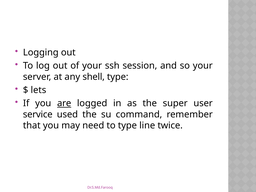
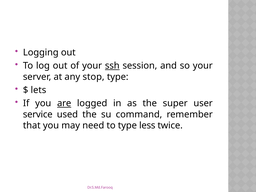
ssh underline: none -> present
shell: shell -> stop
line: line -> less
